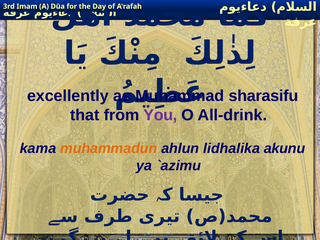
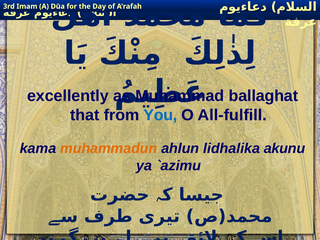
sharasifu: sharasifu -> ballaghat
You colour: purple -> blue
All-drink: All-drink -> All-fulfill
